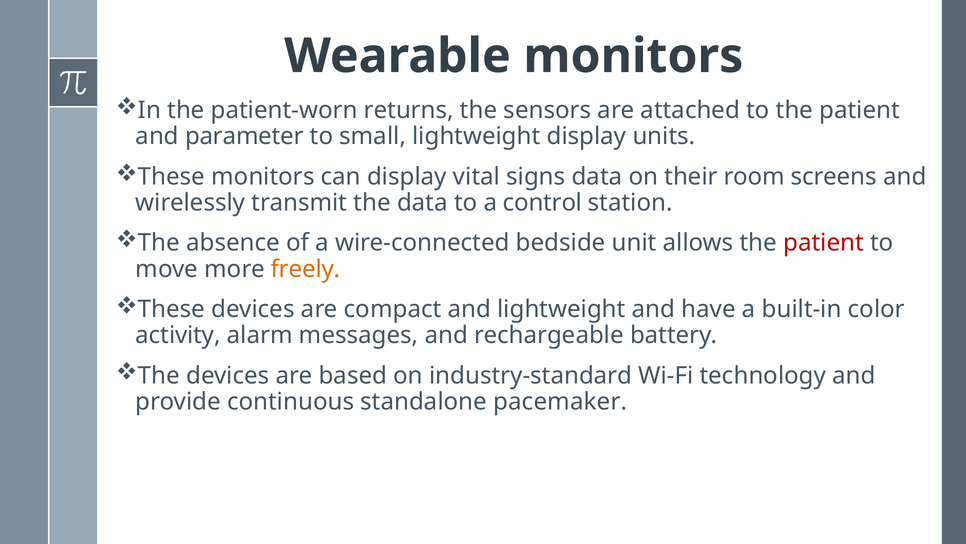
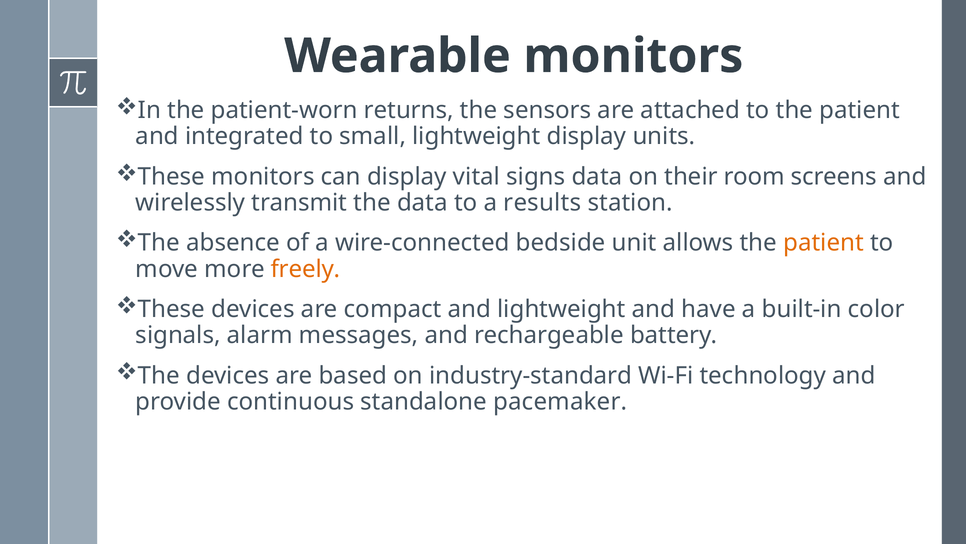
parameter: parameter -> integrated
control: control -> results
patient at (824, 243) colour: red -> orange
activity: activity -> signals
